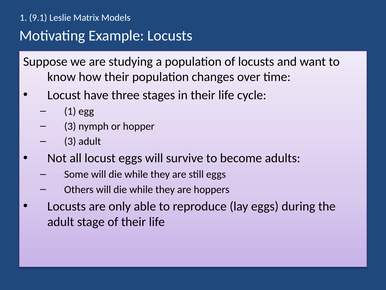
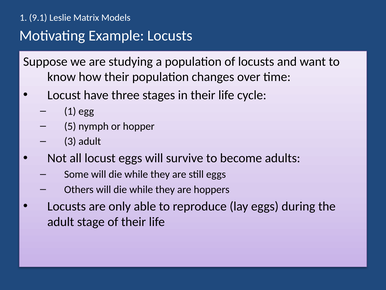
3 at (70, 126): 3 -> 5
